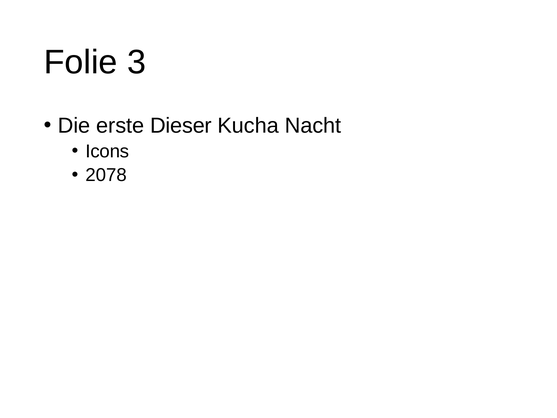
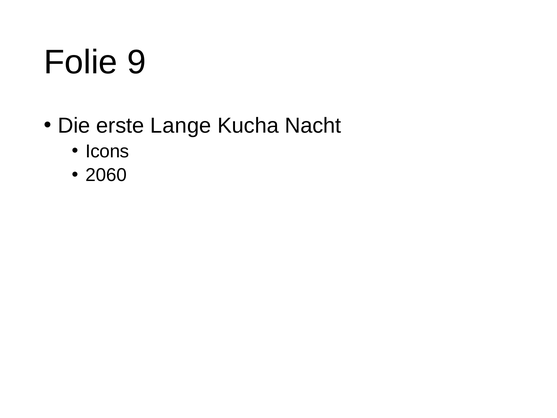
3: 3 -> 9
Dieser: Dieser -> Lange
2078: 2078 -> 2060
